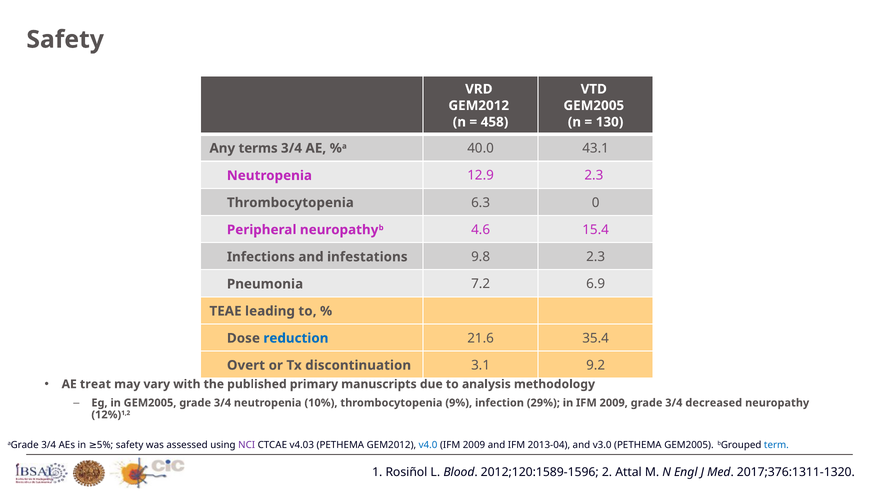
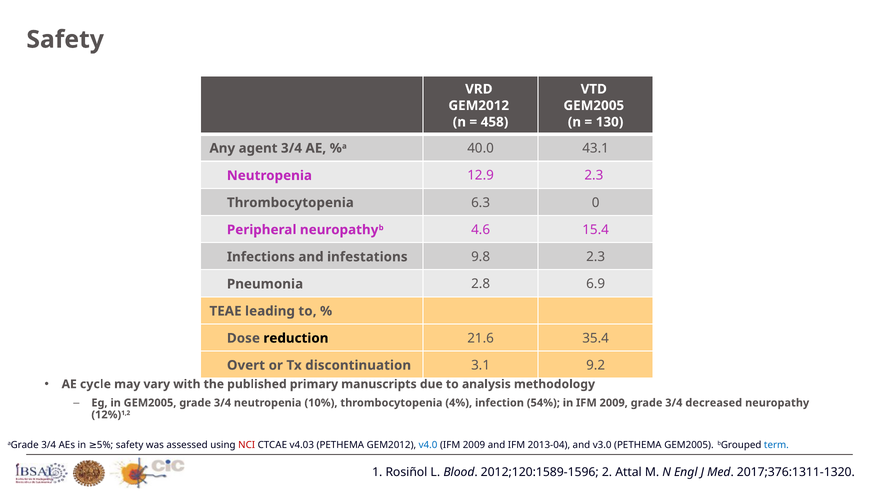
terms: terms -> agent
7.2: 7.2 -> 2.8
reduction colour: blue -> black
treat: treat -> cycle
9%: 9% -> 4%
29%: 29% -> 54%
NCI colour: purple -> red
